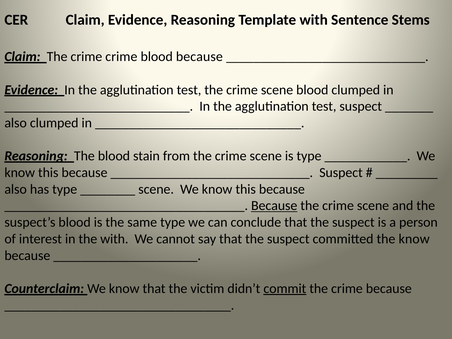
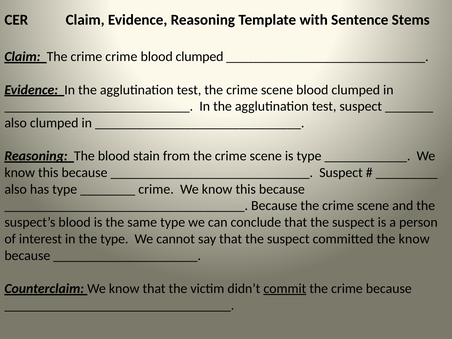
because at (199, 57): because -> clumped
scene at (156, 189): scene -> crime
Because at (274, 206) underline: present -> none
the with: with -> type
